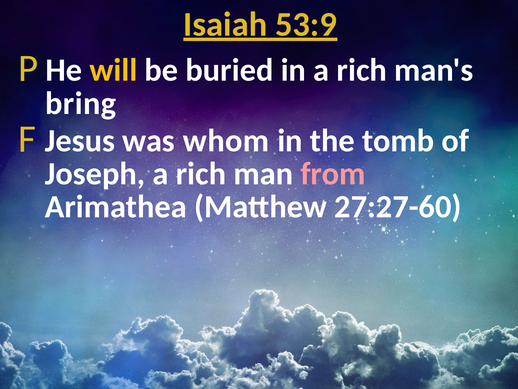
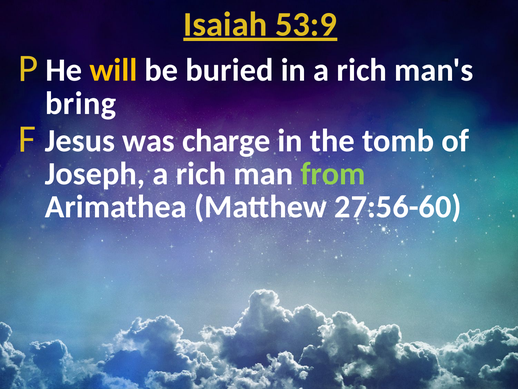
whom: whom -> charge
from colour: pink -> light green
27:27-60: 27:27-60 -> 27:56-60
